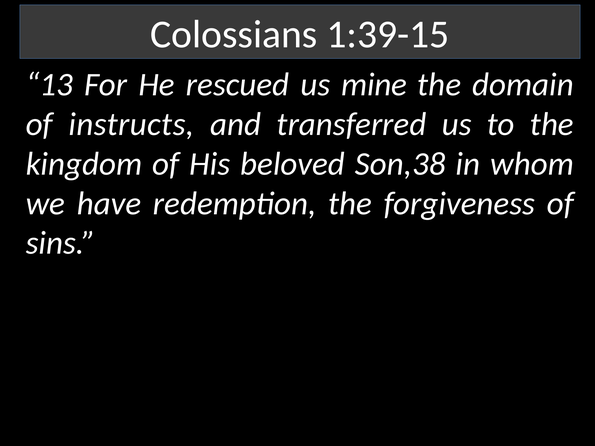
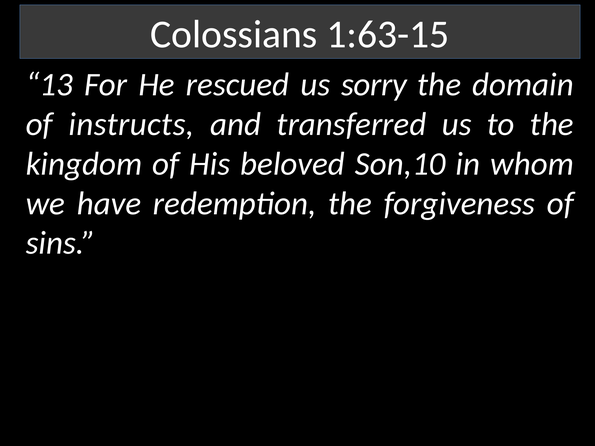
1:39-15: 1:39-15 -> 1:63-15
mine: mine -> sorry
Son,38: Son,38 -> Son,10
